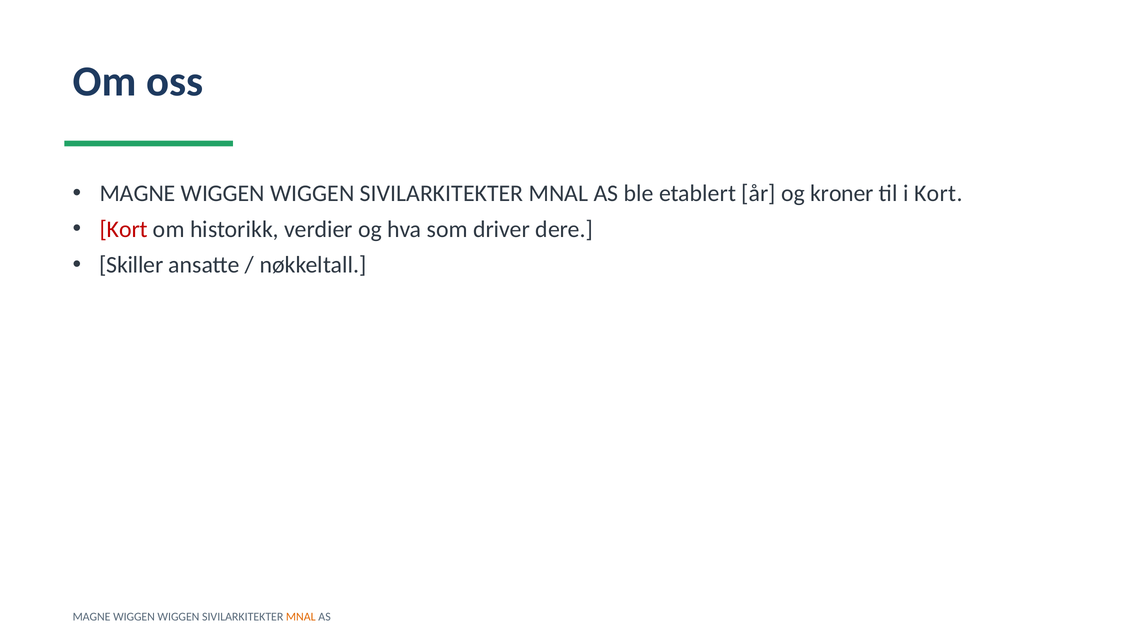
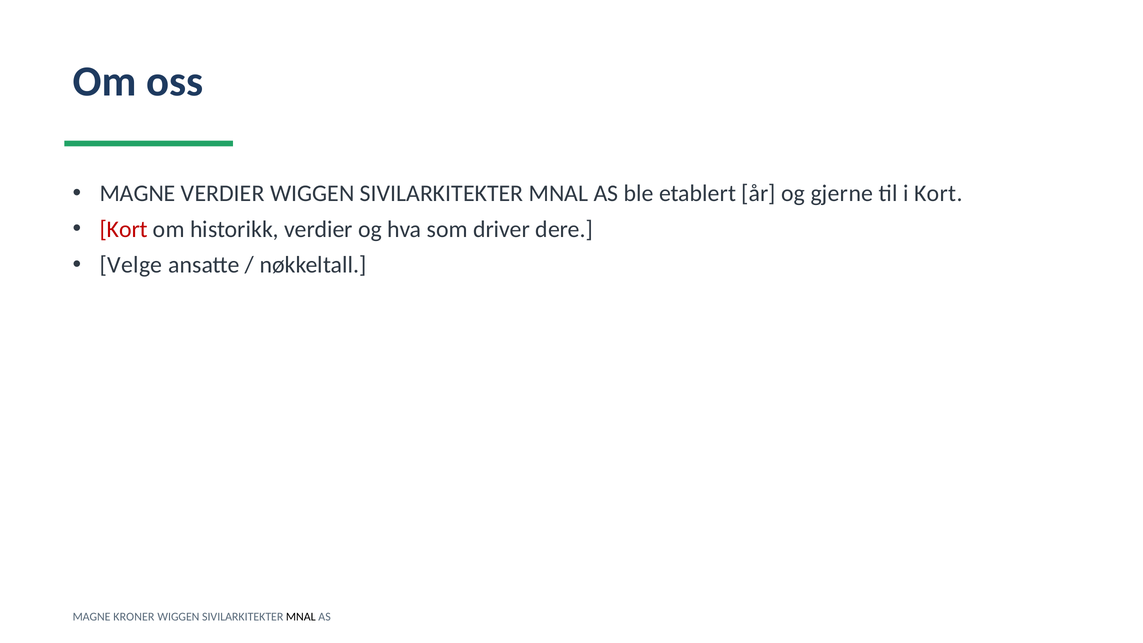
WIGGEN at (223, 194): WIGGEN -> VERDIER
kroner: kroner -> gjerne
Skiller: Skiller -> Velge
WIGGEN at (134, 617): WIGGEN -> KRONER
MNAL at (301, 617) colour: orange -> black
